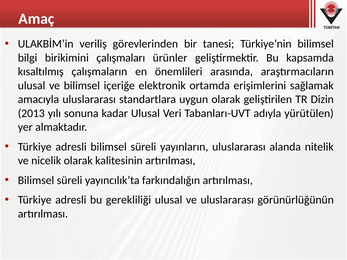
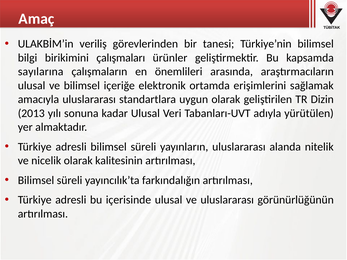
kısaltılmış: kısaltılmış -> sayılarına
gerekliliği: gerekliliği -> içerisinde
